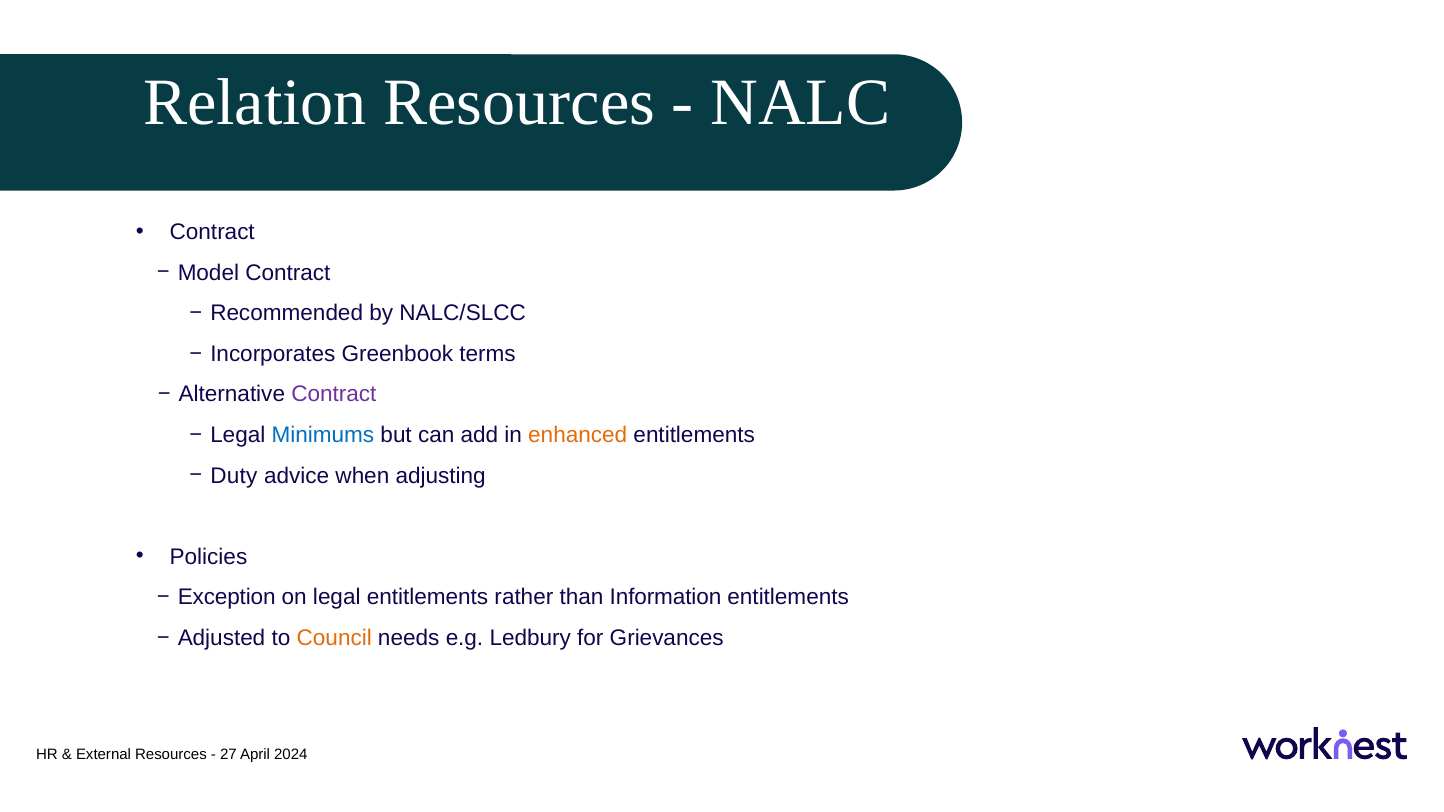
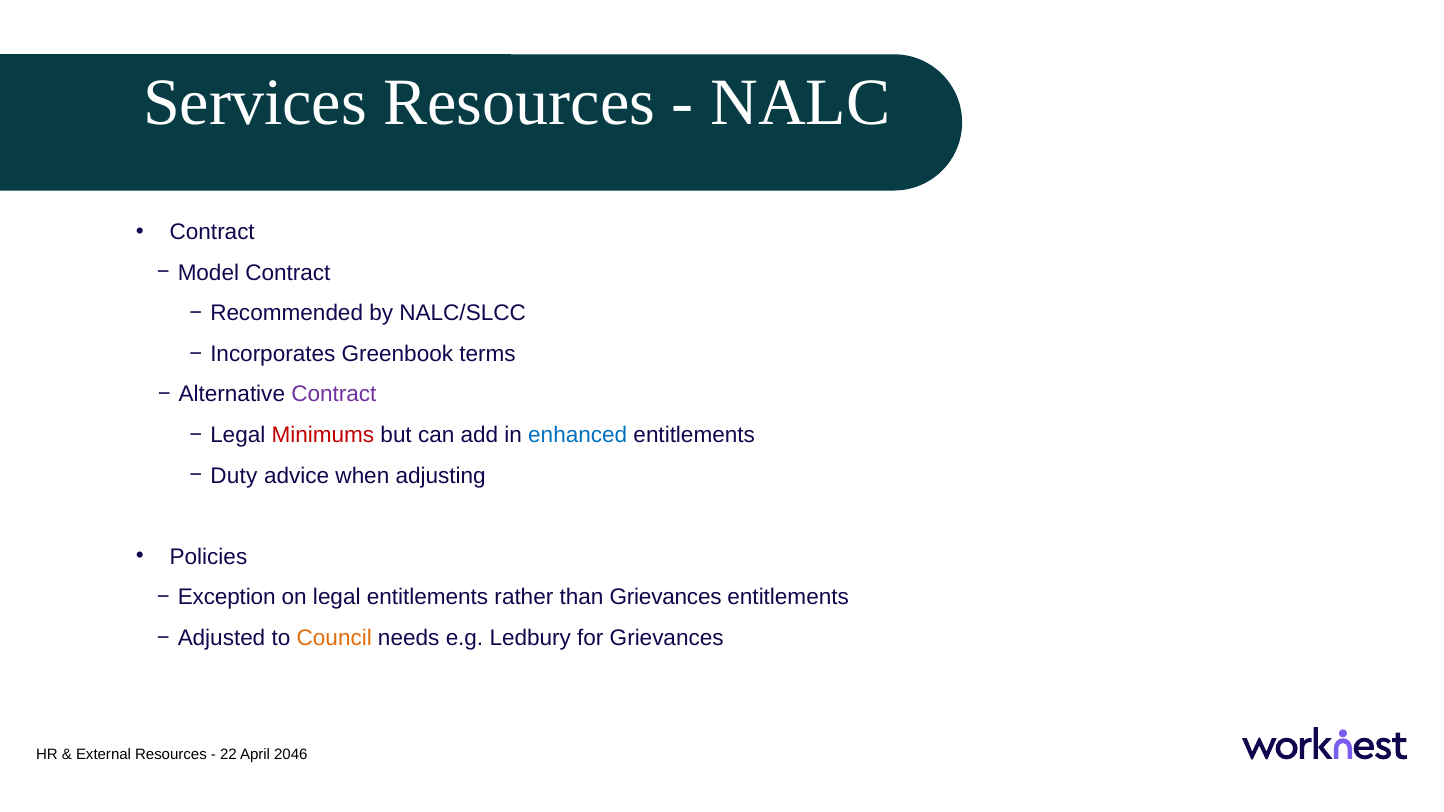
Relation: Relation -> Services
Minimums colour: blue -> red
enhanced colour: orange -> blue
than Information: Information -> Grievances
27: 27 -> 22
2024: 2024 -> 2046
